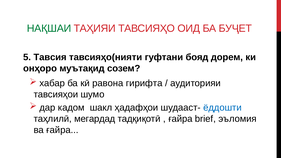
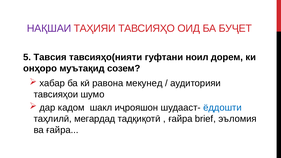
НАҚШАИ colour: green -> purple
бояд: бояд -> ноил
гирифта: гирифта -> мекунед
ҳадафҳои: ҳадафҳои -> иҷрояшон
